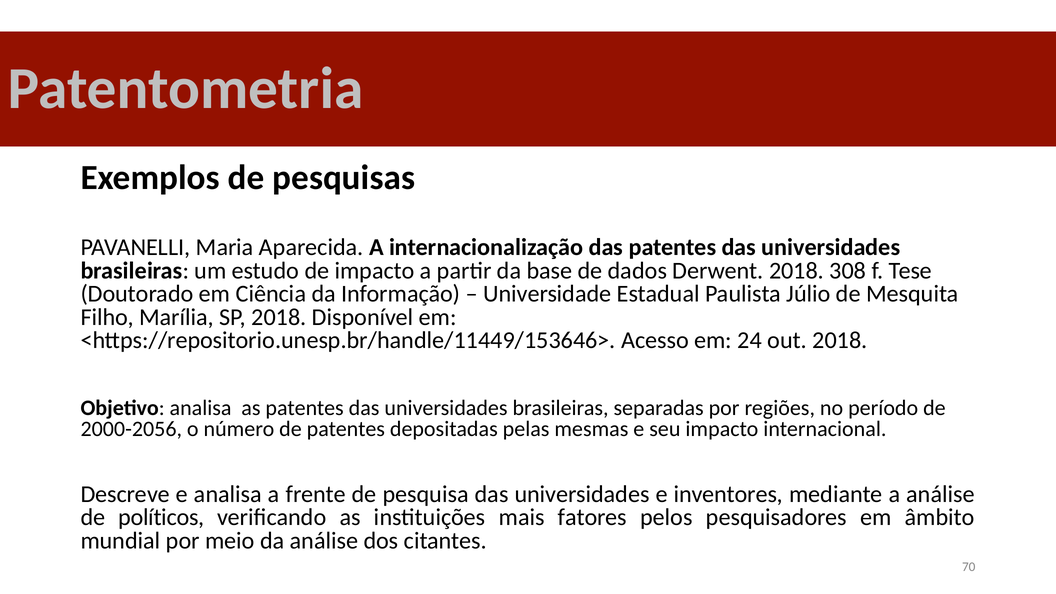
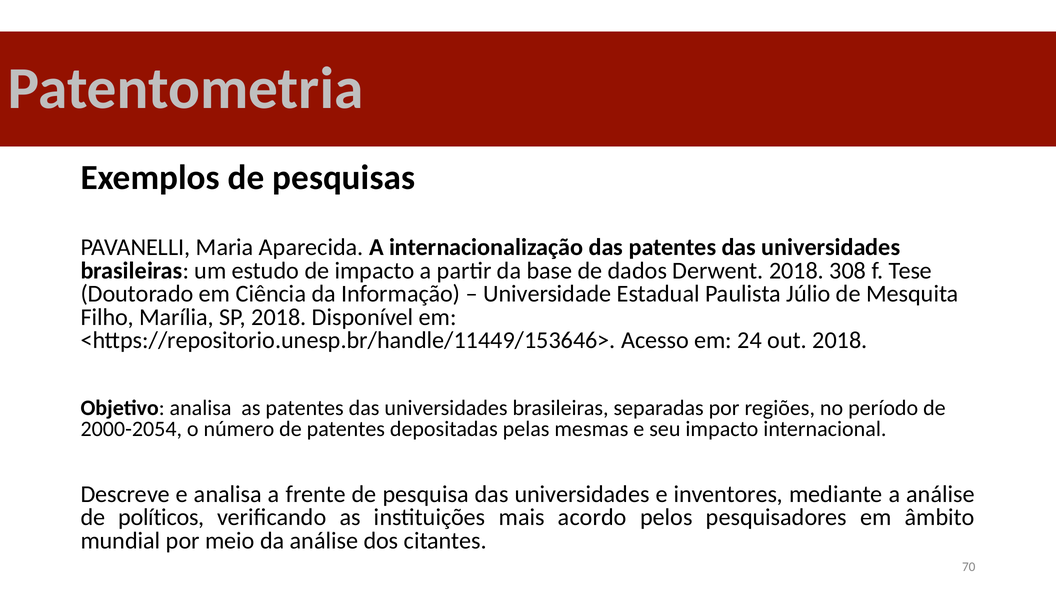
2000-2056: 2000-2056 -> 2000-2054
fatores: fatores -> acordo
